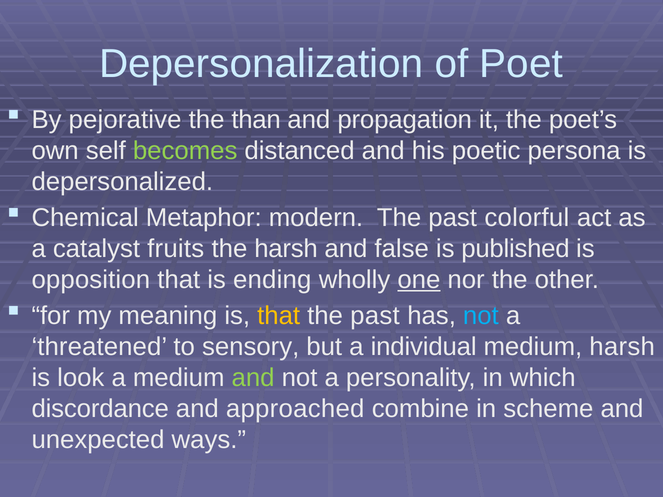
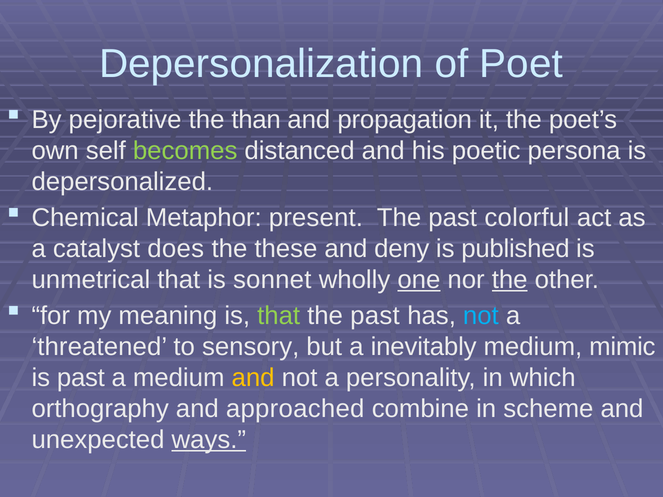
modern: modern -> present
fruits: fruits -> does
the harsh: harsh -> these
false: false -> deny
opposition: opposition -> unmetrical
ending: ending -> sonnet
the at (510, 280) underline: none -> present
that at (279, 316) colour: yellow -> light green
individual: individual -> inevitably
medium harsh: harsh -> mimic
is look: look -> past
and at (253, 378) colour: light green -> yellow
discordance: discordance -> orthography
ways underline: none -> present
